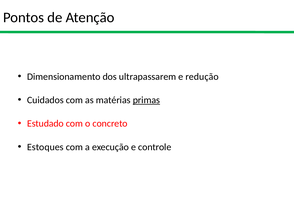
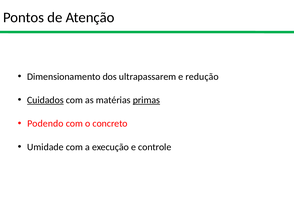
Cuidados underline: none -> present
Estudado: Estudado -> Podendo
Estoques: Estoques -> Umidade
